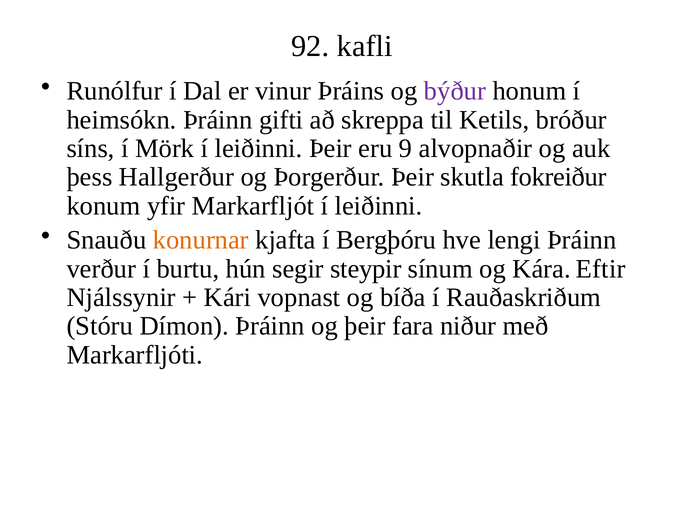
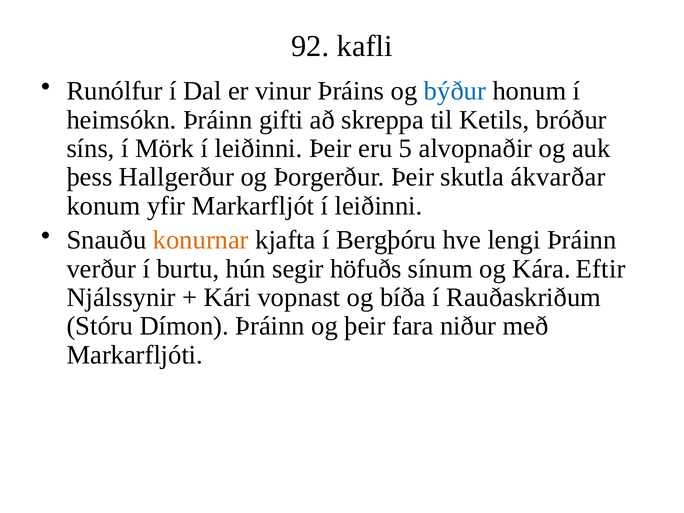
býður colour: purple -> blue
9: 9 -> 5
fokreiður: fokreiður -> ákvarðar
steypir: steypir -> höfuðs
